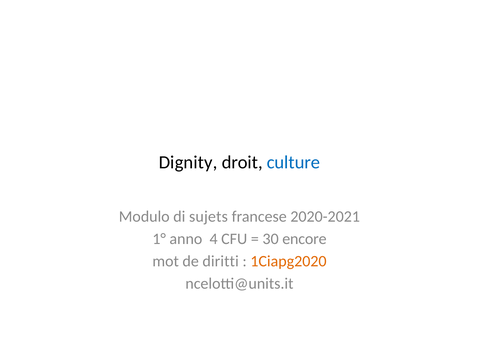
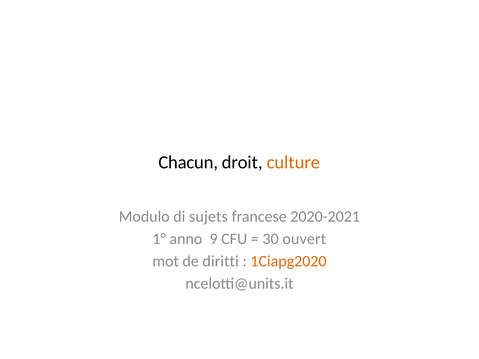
Dignity: Dignity -> Chacun
culture colour: blue -> orange
4: 4 -> 9
encore: encore -> ouvert
